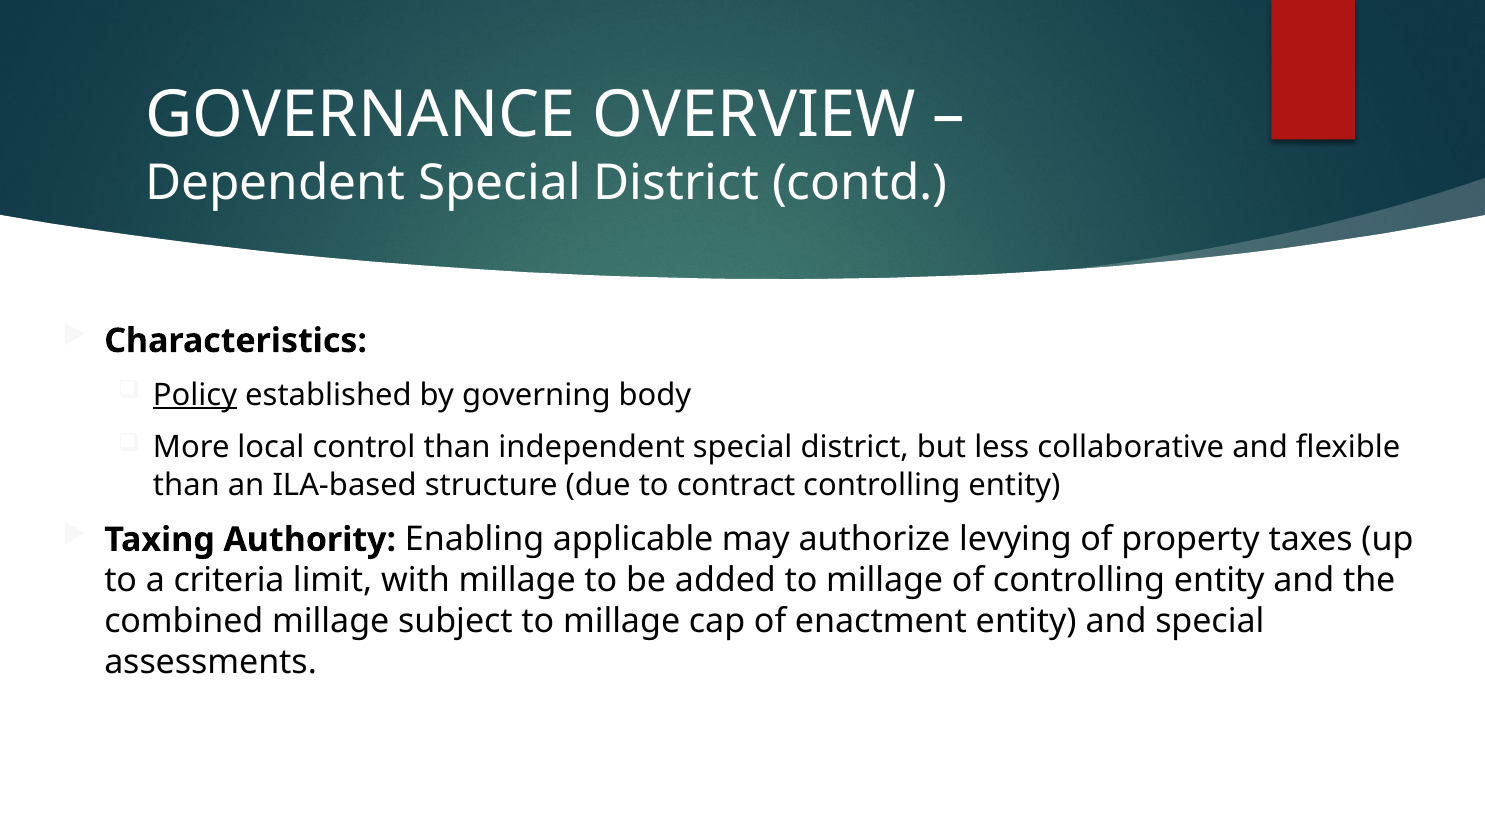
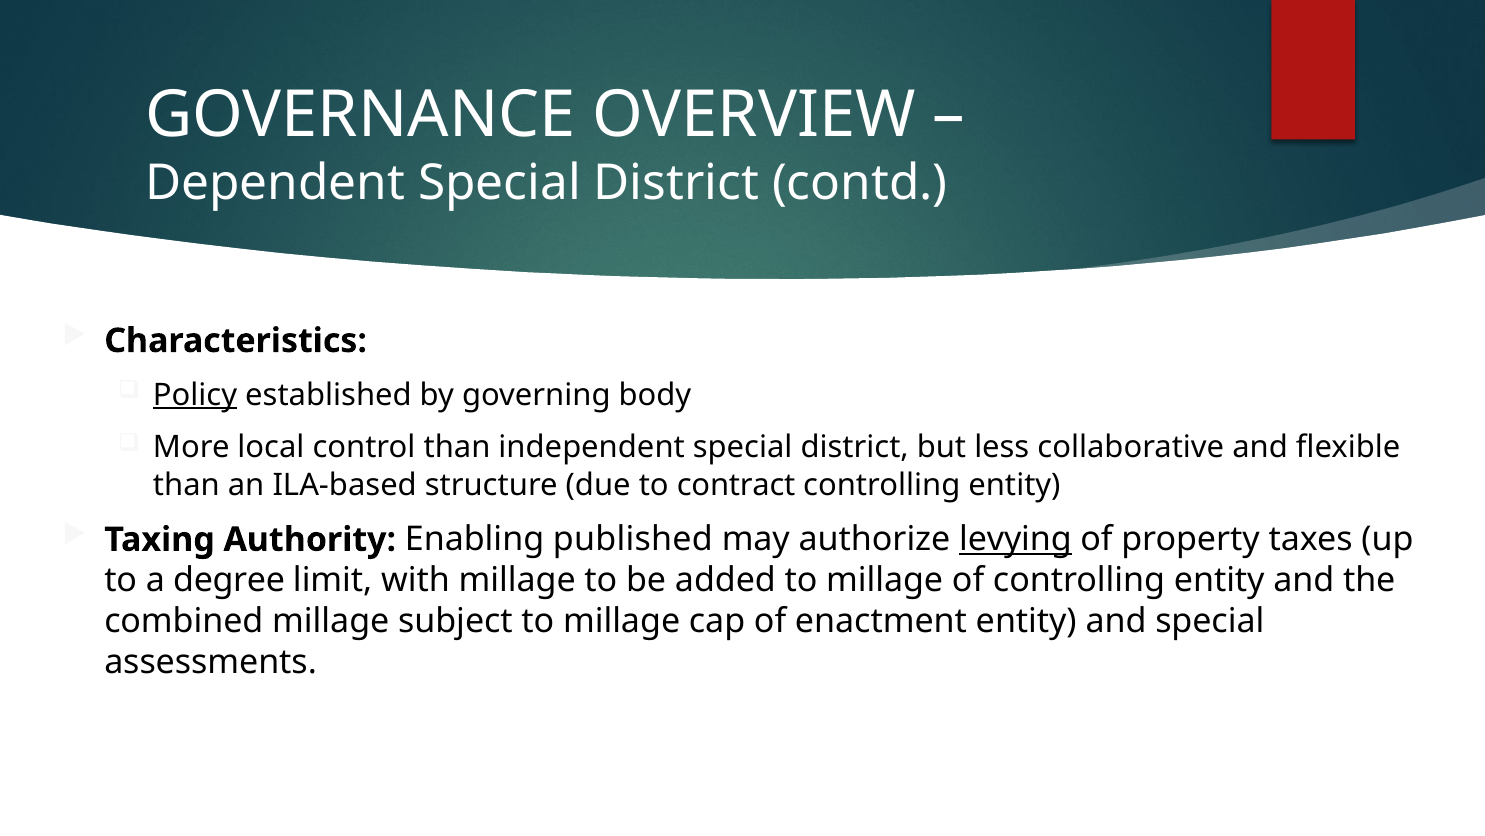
applicable: applicable -> published
levying underline: none -> present
criteria: criteria -> degree
